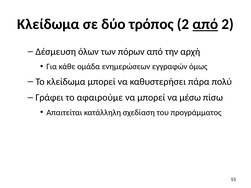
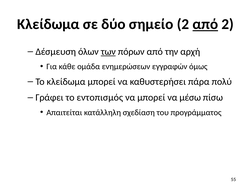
τρόπος: τρόπος -> σημείο
των underline: none -> present
αφαιρούμε: αφαιρούμε -> εντοπισμός
